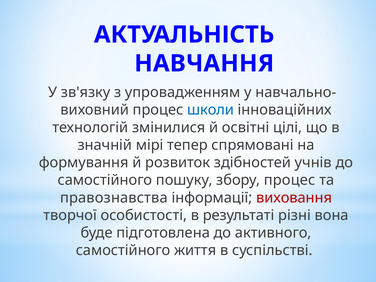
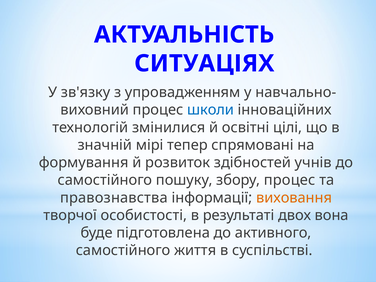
НАВЧАННЯ: НАВЧАННЯ -> СИТУАЦІЯХ
виховання colour: red -> orange
різні: різні -> двох
